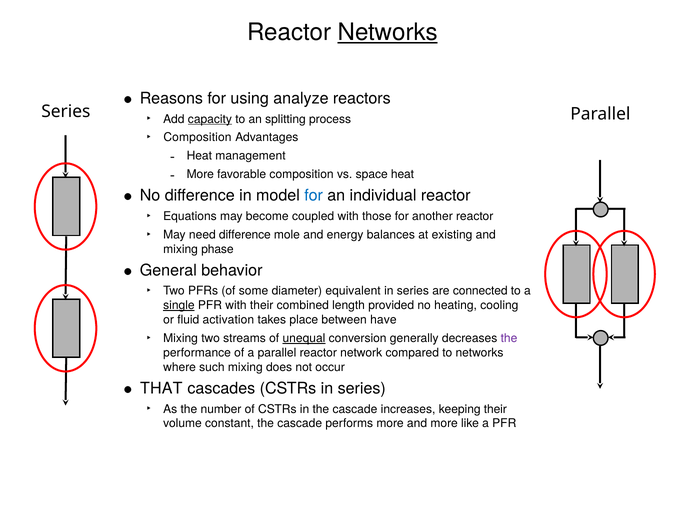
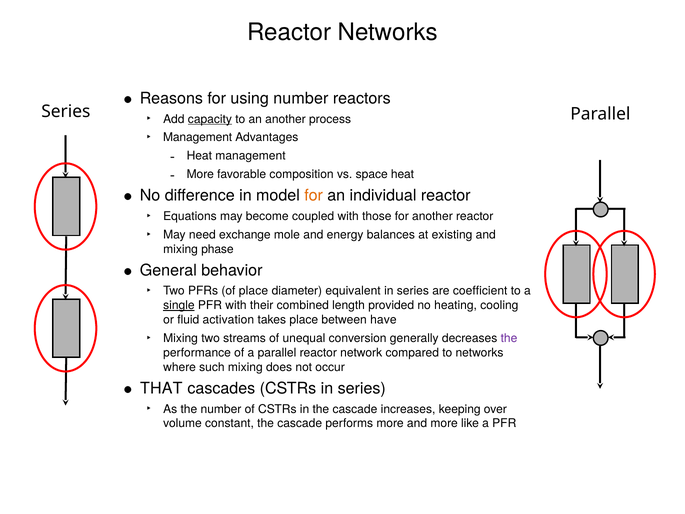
Networks at (388, 32) underline: present -> none
using analyze: analyze -> number
an splitting: splitting -> another
Composition at (197, 137): Composition -> Management
for at (314, 196) colour: blue -> orange
need difference: difference -> exchange
of some: some -> place
connected: connected -> coefficient
unequal underline: present -> none
keeping their: their -> over
